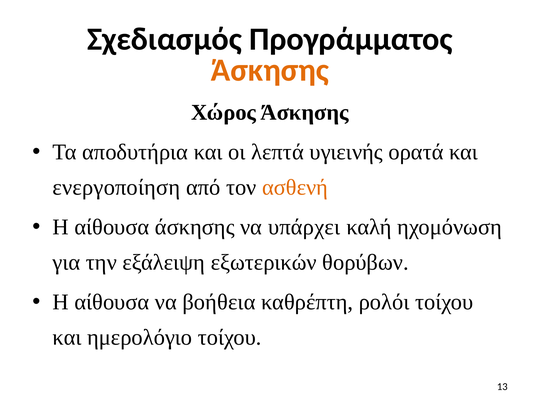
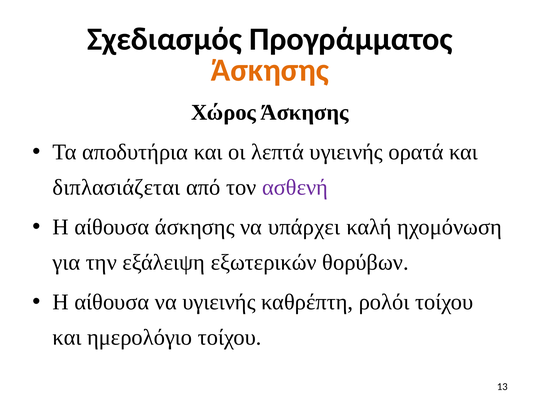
ενεργοποίηση: ενεργοποίηση -> διπλασιάζεται
ασθενή colour: orange -> purple
να βοήθεια: βοήθεια -> υγιεινής
